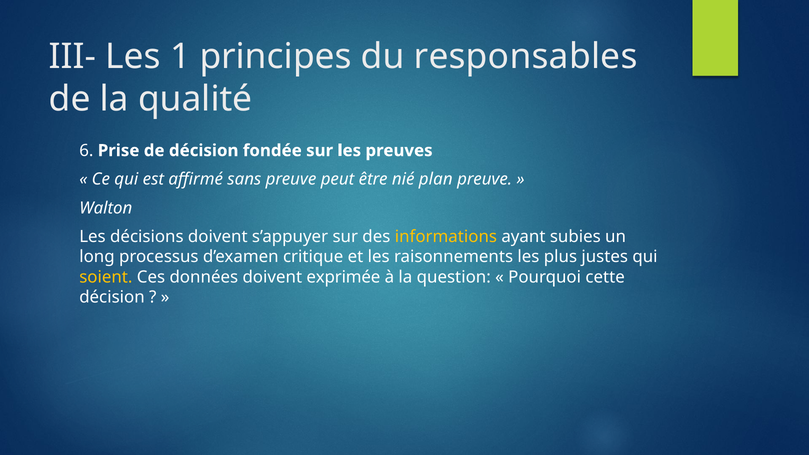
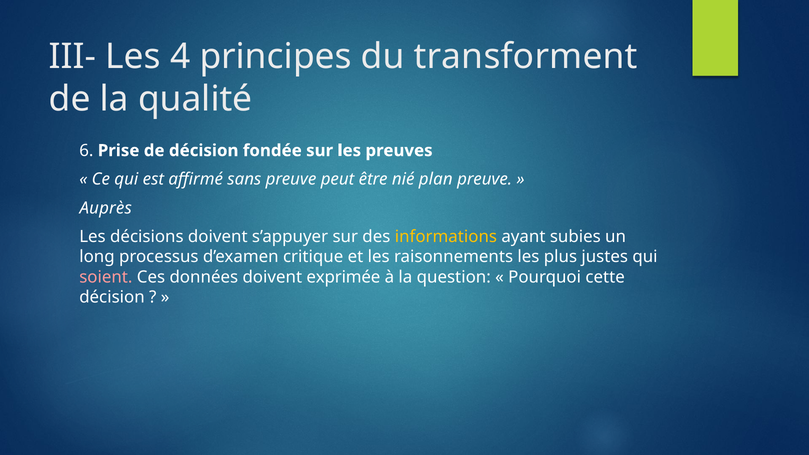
1: 1 -> 4
responsables: responsables -> transforment
Walton: Walton -> Auprès
soient colour: yellow -> pink
